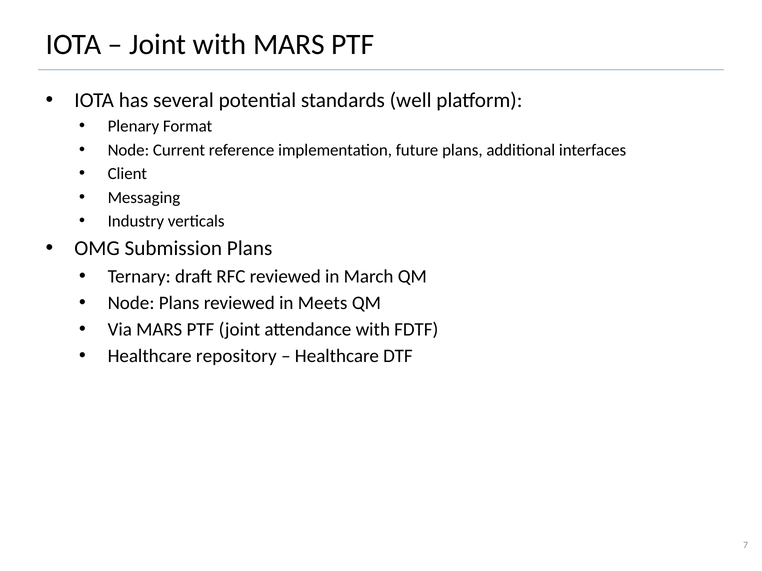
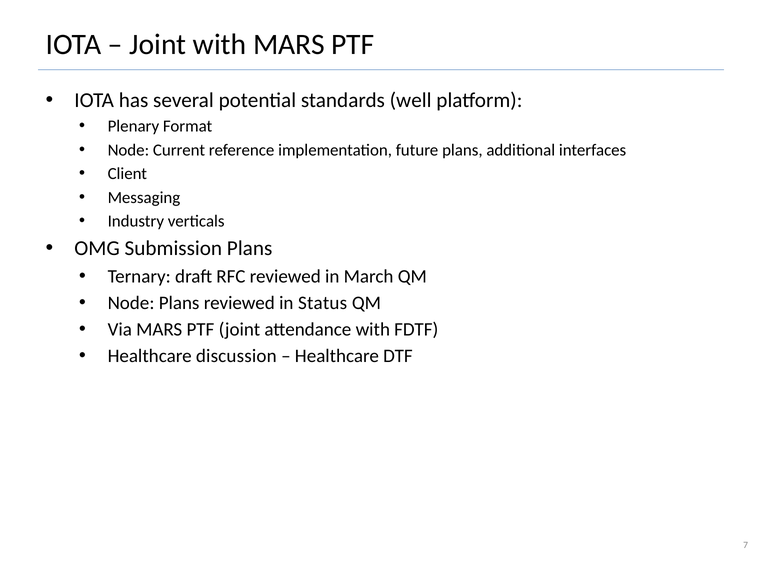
Meets: Meets -> Status
repository: repository -> discussion
